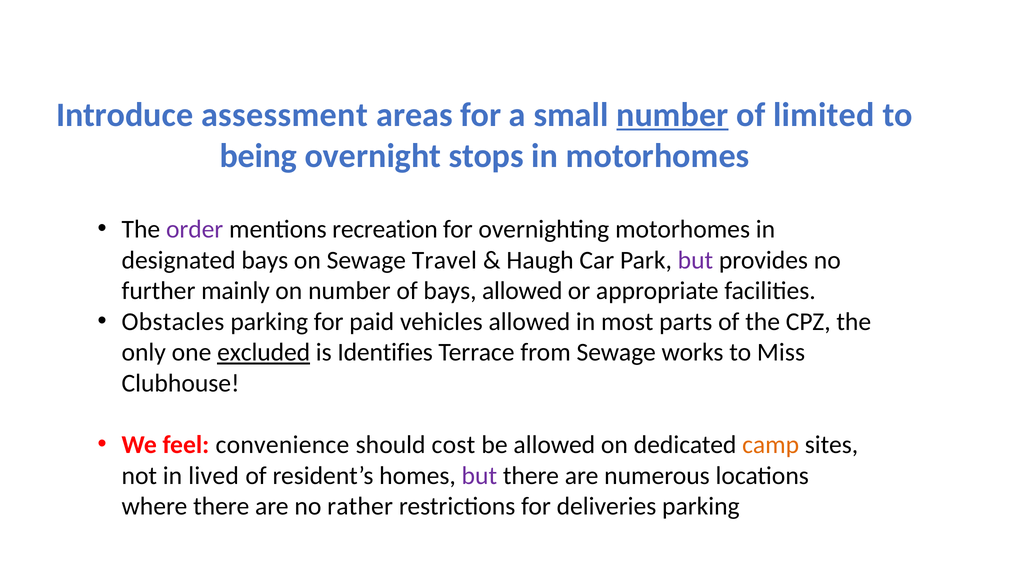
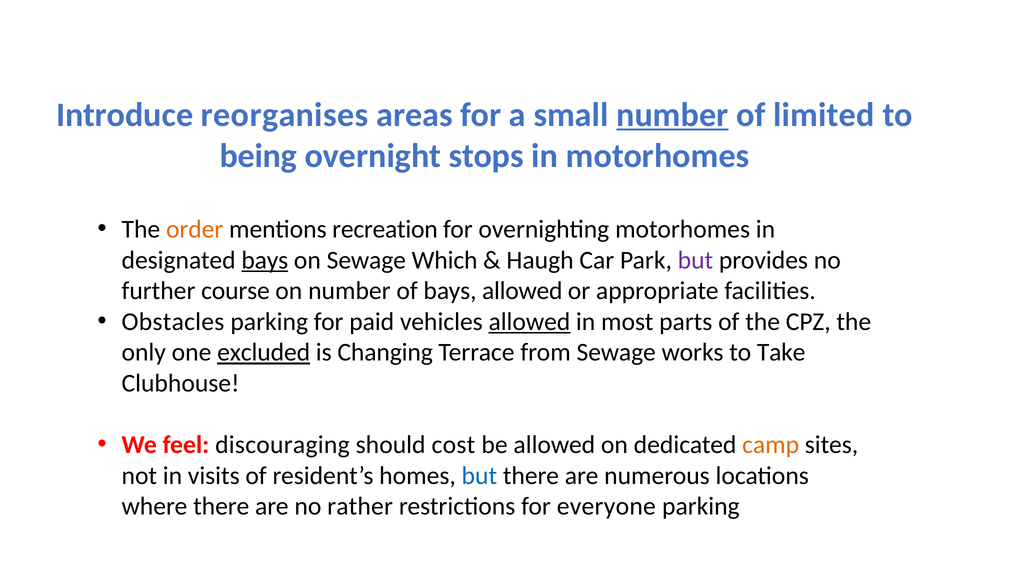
assessment: assessment -> reorganises
order colour: purple -> orange
bays at (265, 260) underline: none -> present
Travel: Travel -> Which
mainly: mainly -> course
allowed at (529, 321) underline: none -> present
Identifies: Identifies -> Changing
Miss: Miss -> Take
convenience: convenience -> discouraging
lived: lived -> visits
but at (479, 475) colour: purple -> blue
deliveries: deliveries -> everyone
